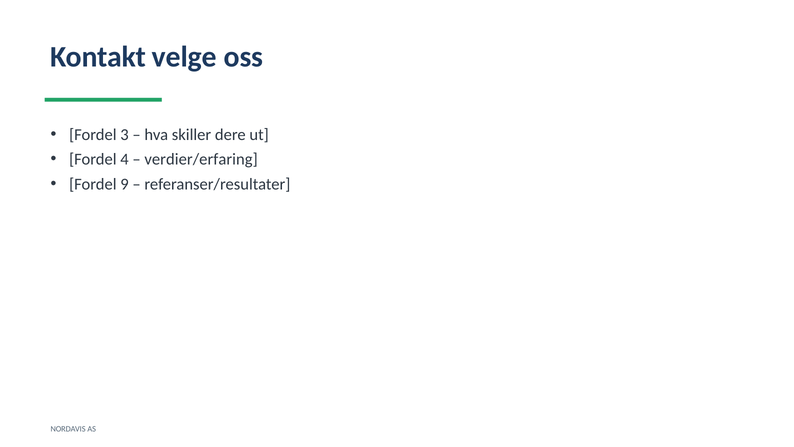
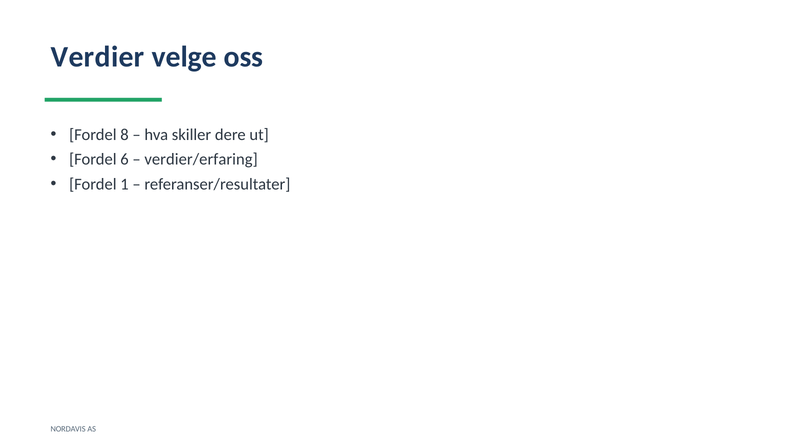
Kontakt: Kontakt -> Verdier
3: 3 -> 8
4: 4 -> 6
9: 9 -> 1
